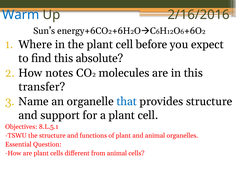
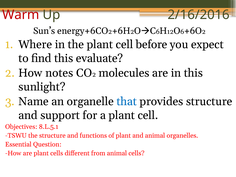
Warm colour: blue -> red
absolute: absolute -> evaluate
transfer: transfer -> sunlight
